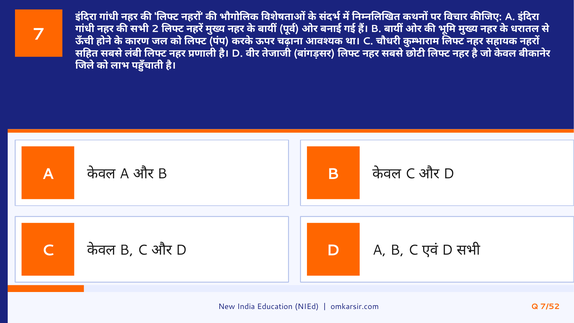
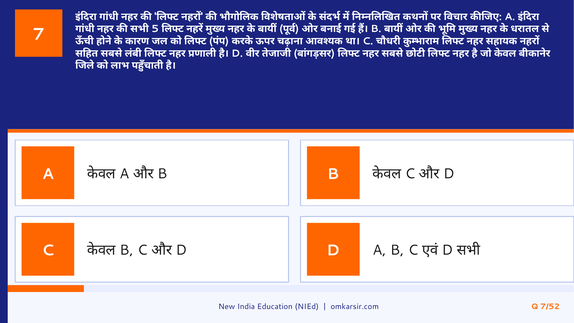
2: 2 -> 5
